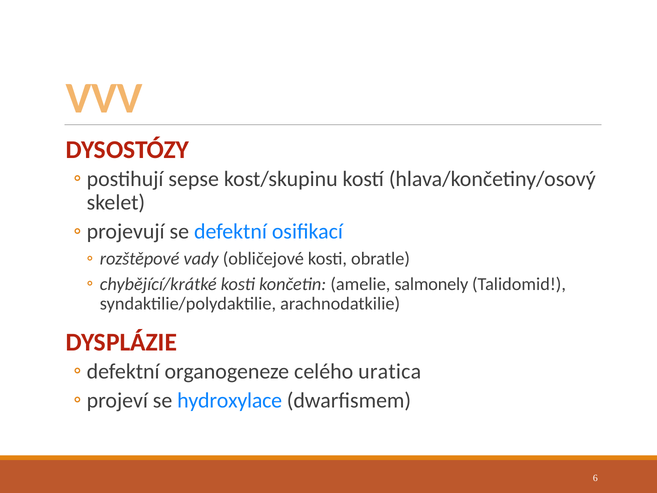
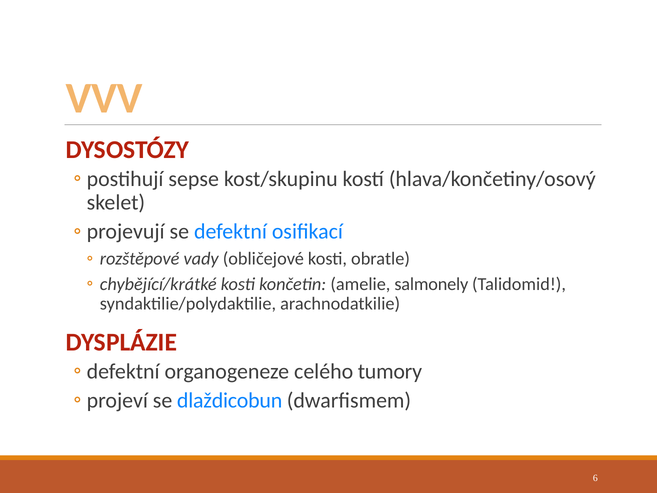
uratica: uratica -> tumory
hydroxylace: hydroxylace -> dlaždicobun
